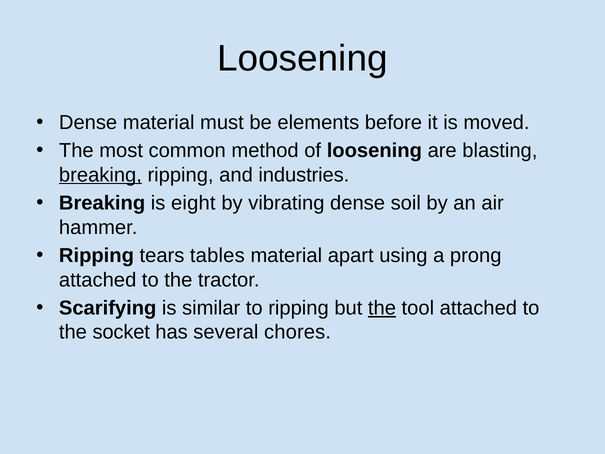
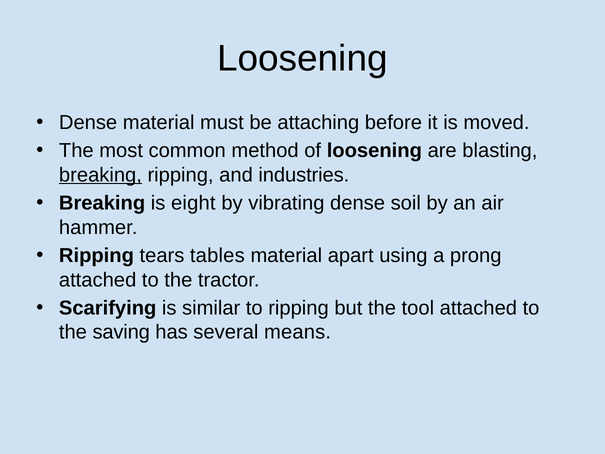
elements: elements -> attaching
the at (382, 308) underline: present -> none
socket: socket -> saving
chores: chores -> means
